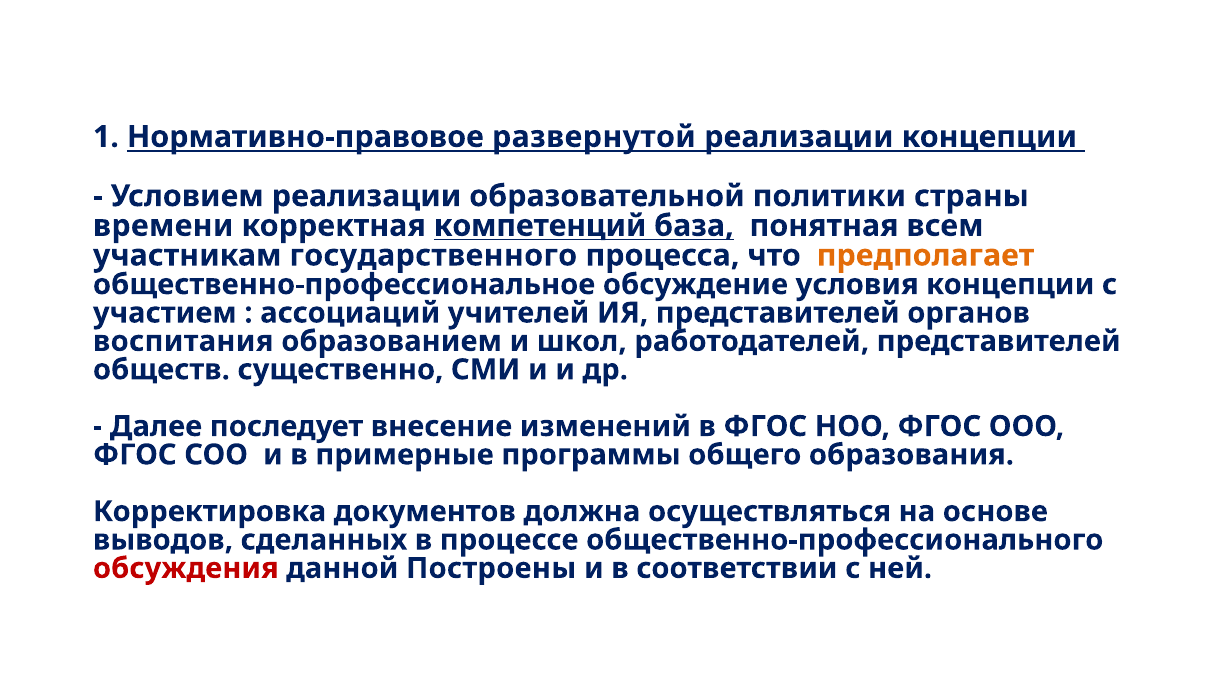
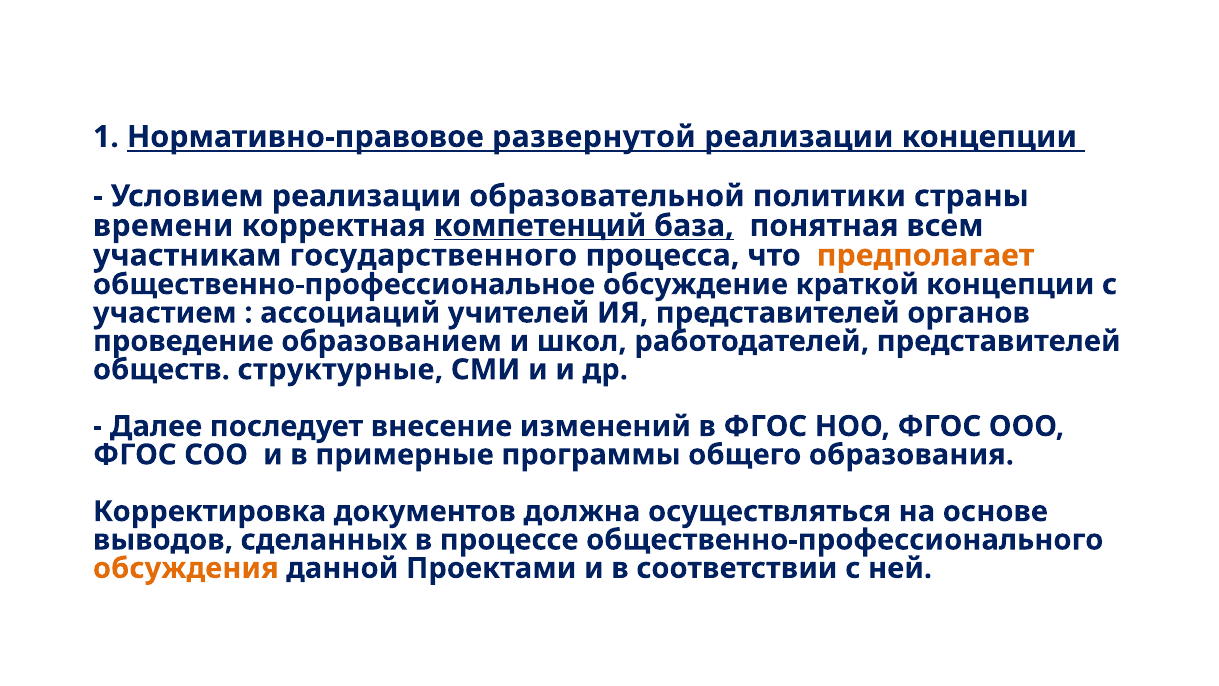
условия: условия -> краткой
воспитания: воспитания -> проведение
существенно: существенно -> структурные
обсуждения colour: red -> orange
Построены: Построены -> Проектами
